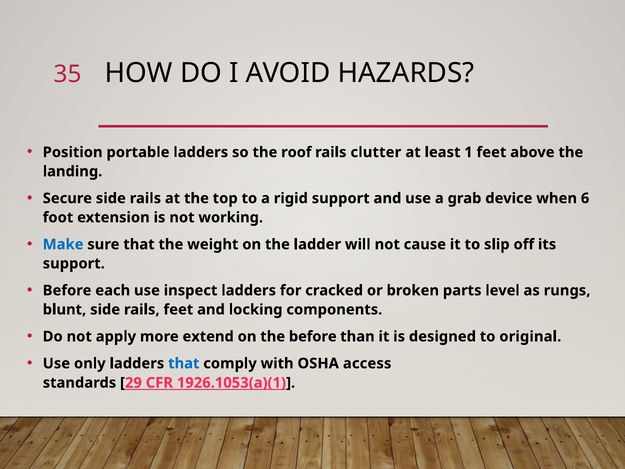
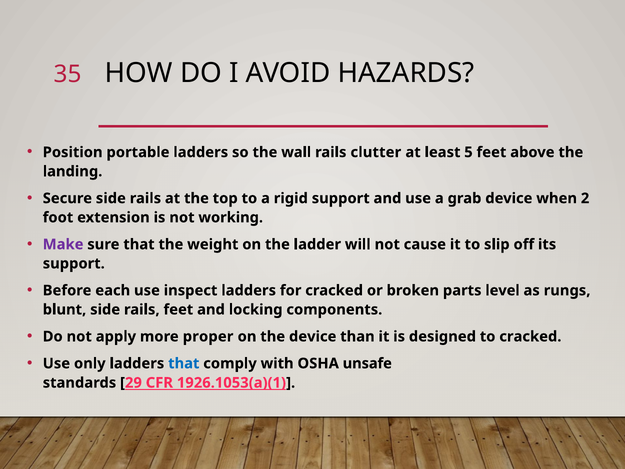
roof: roof -> wall
1: 1 -> 5
6: 6 -> 2
Make colour: blue -> purple
extend: extend -> proper
the before: before -> device
to original: original -> cracked
access: access -> unsafe
